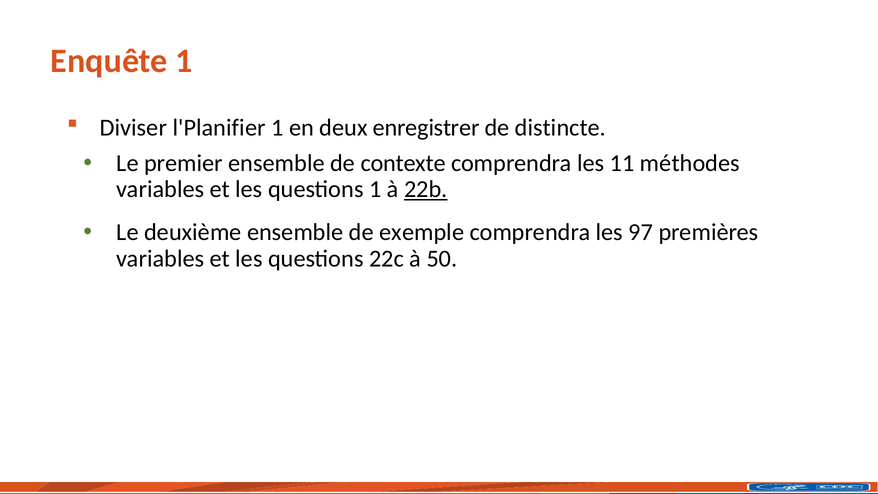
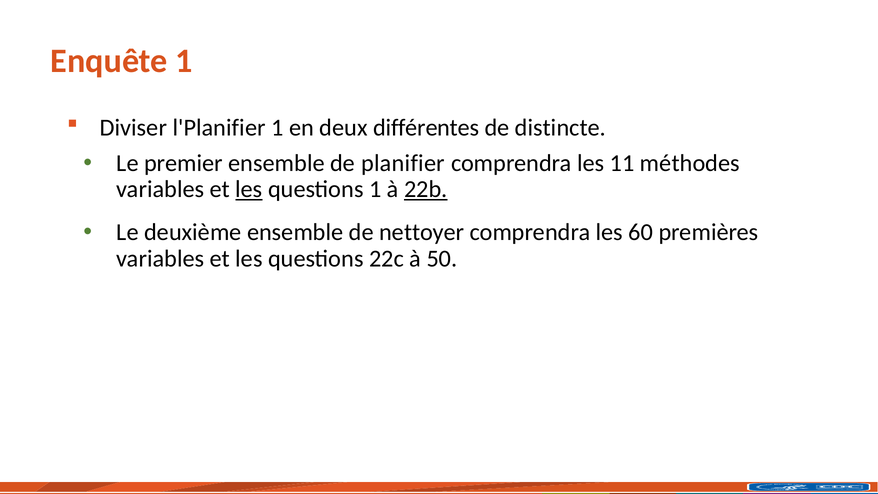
enregistrer: enregistrer -> différentes
contexte: contexte -> planifier
les at (249, 189) underline: none -> present
exemple: exemple -> nettoyer
97: 97 -> 60
